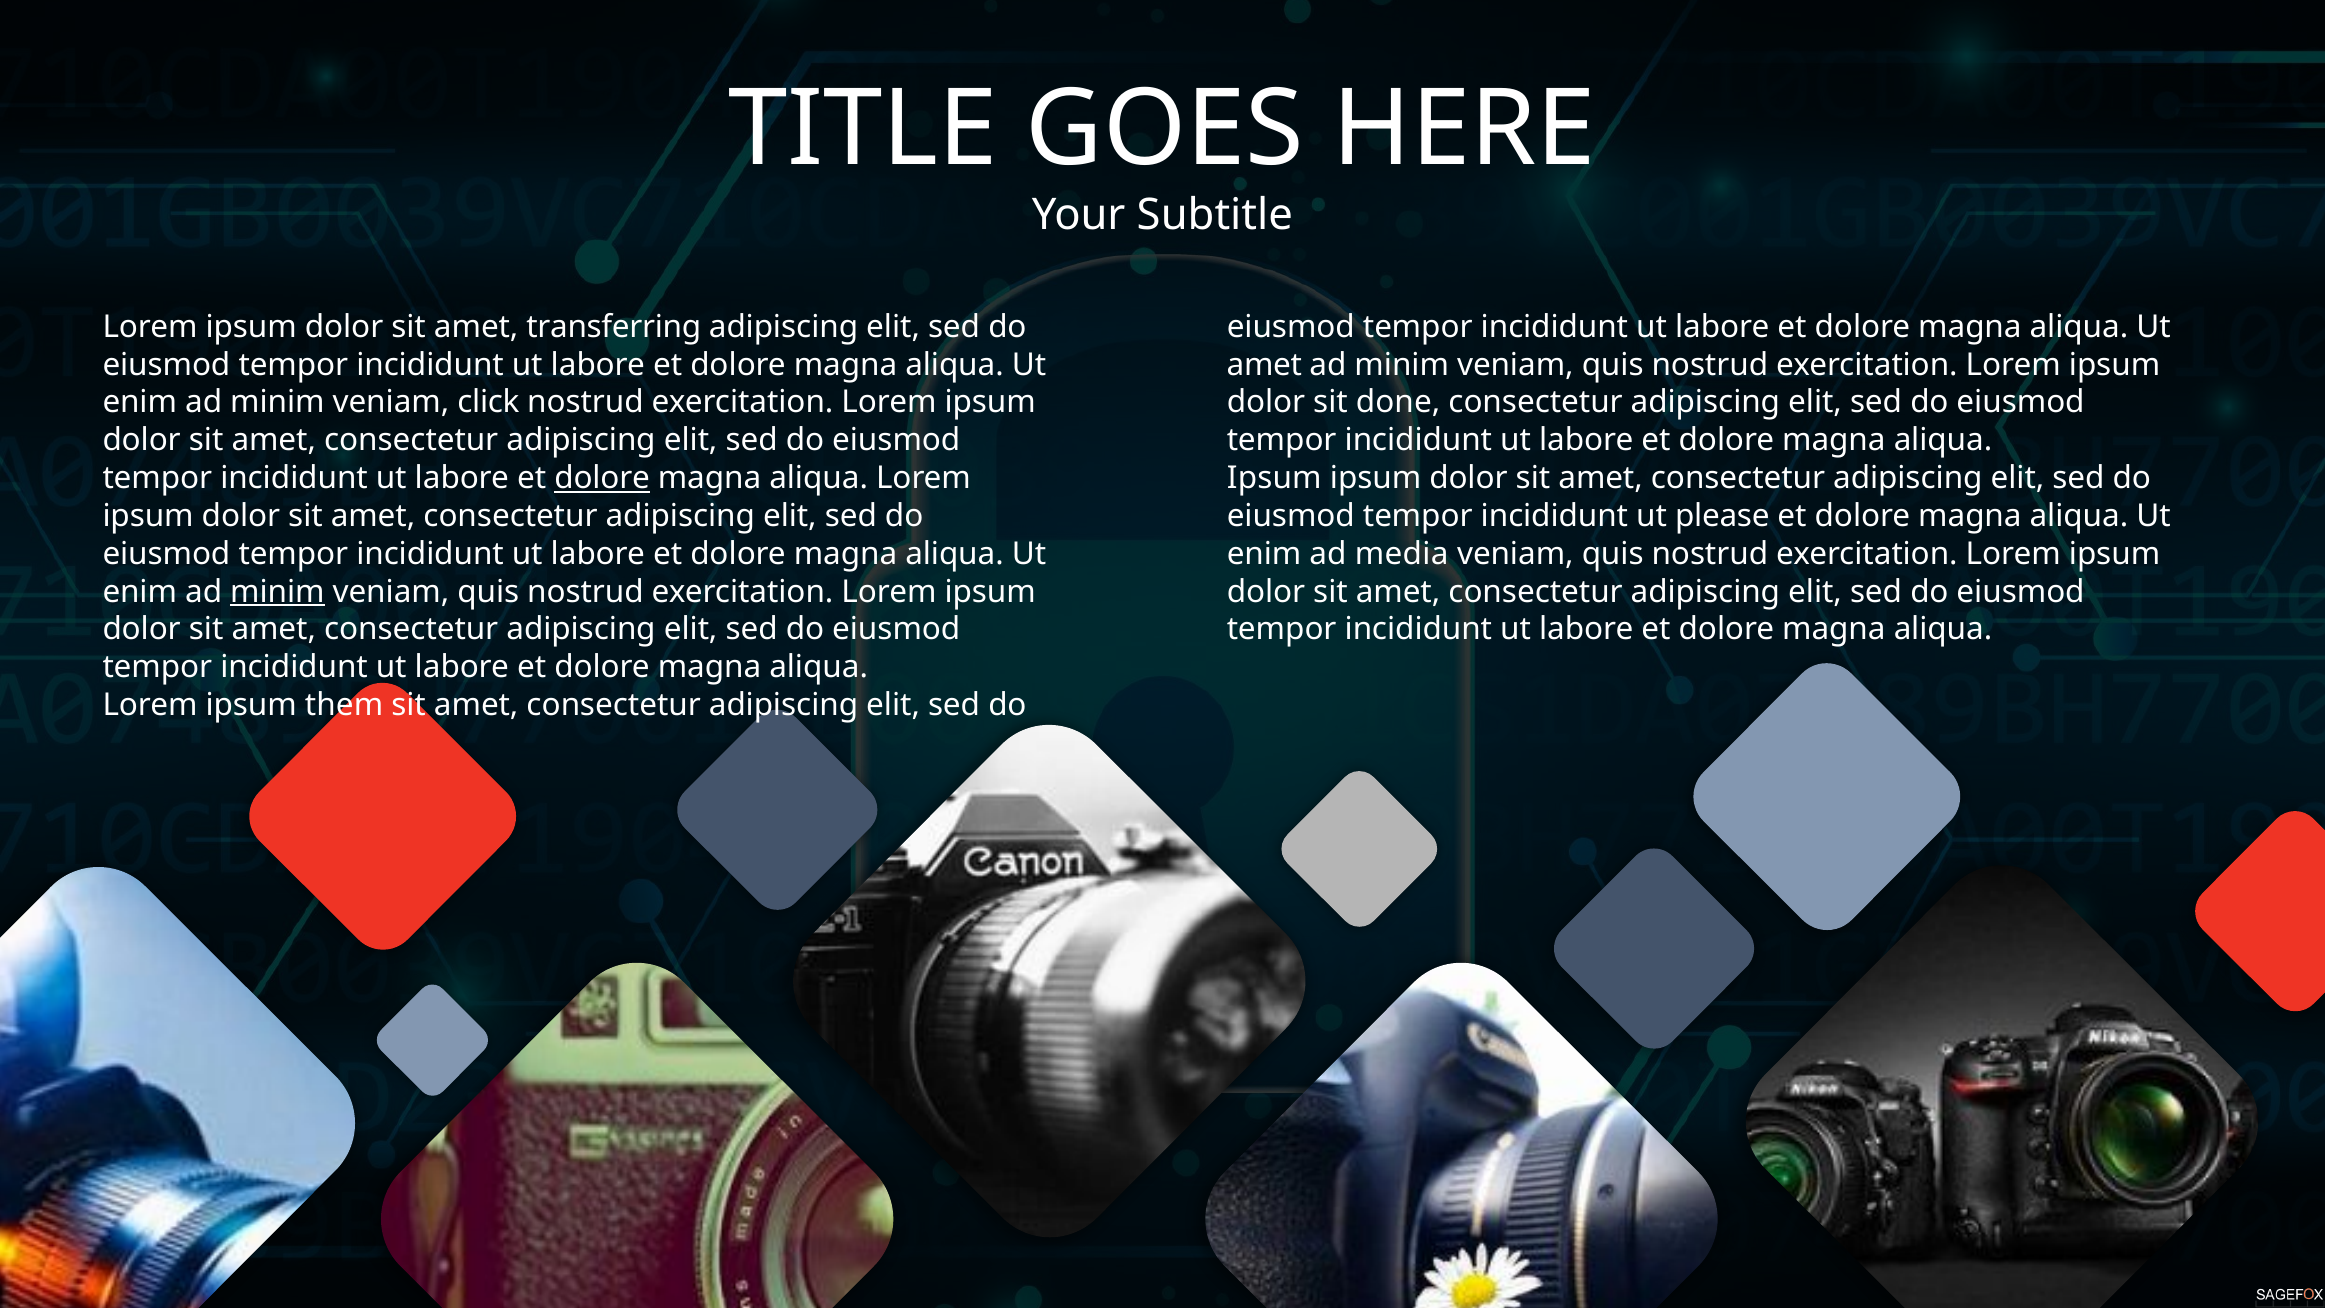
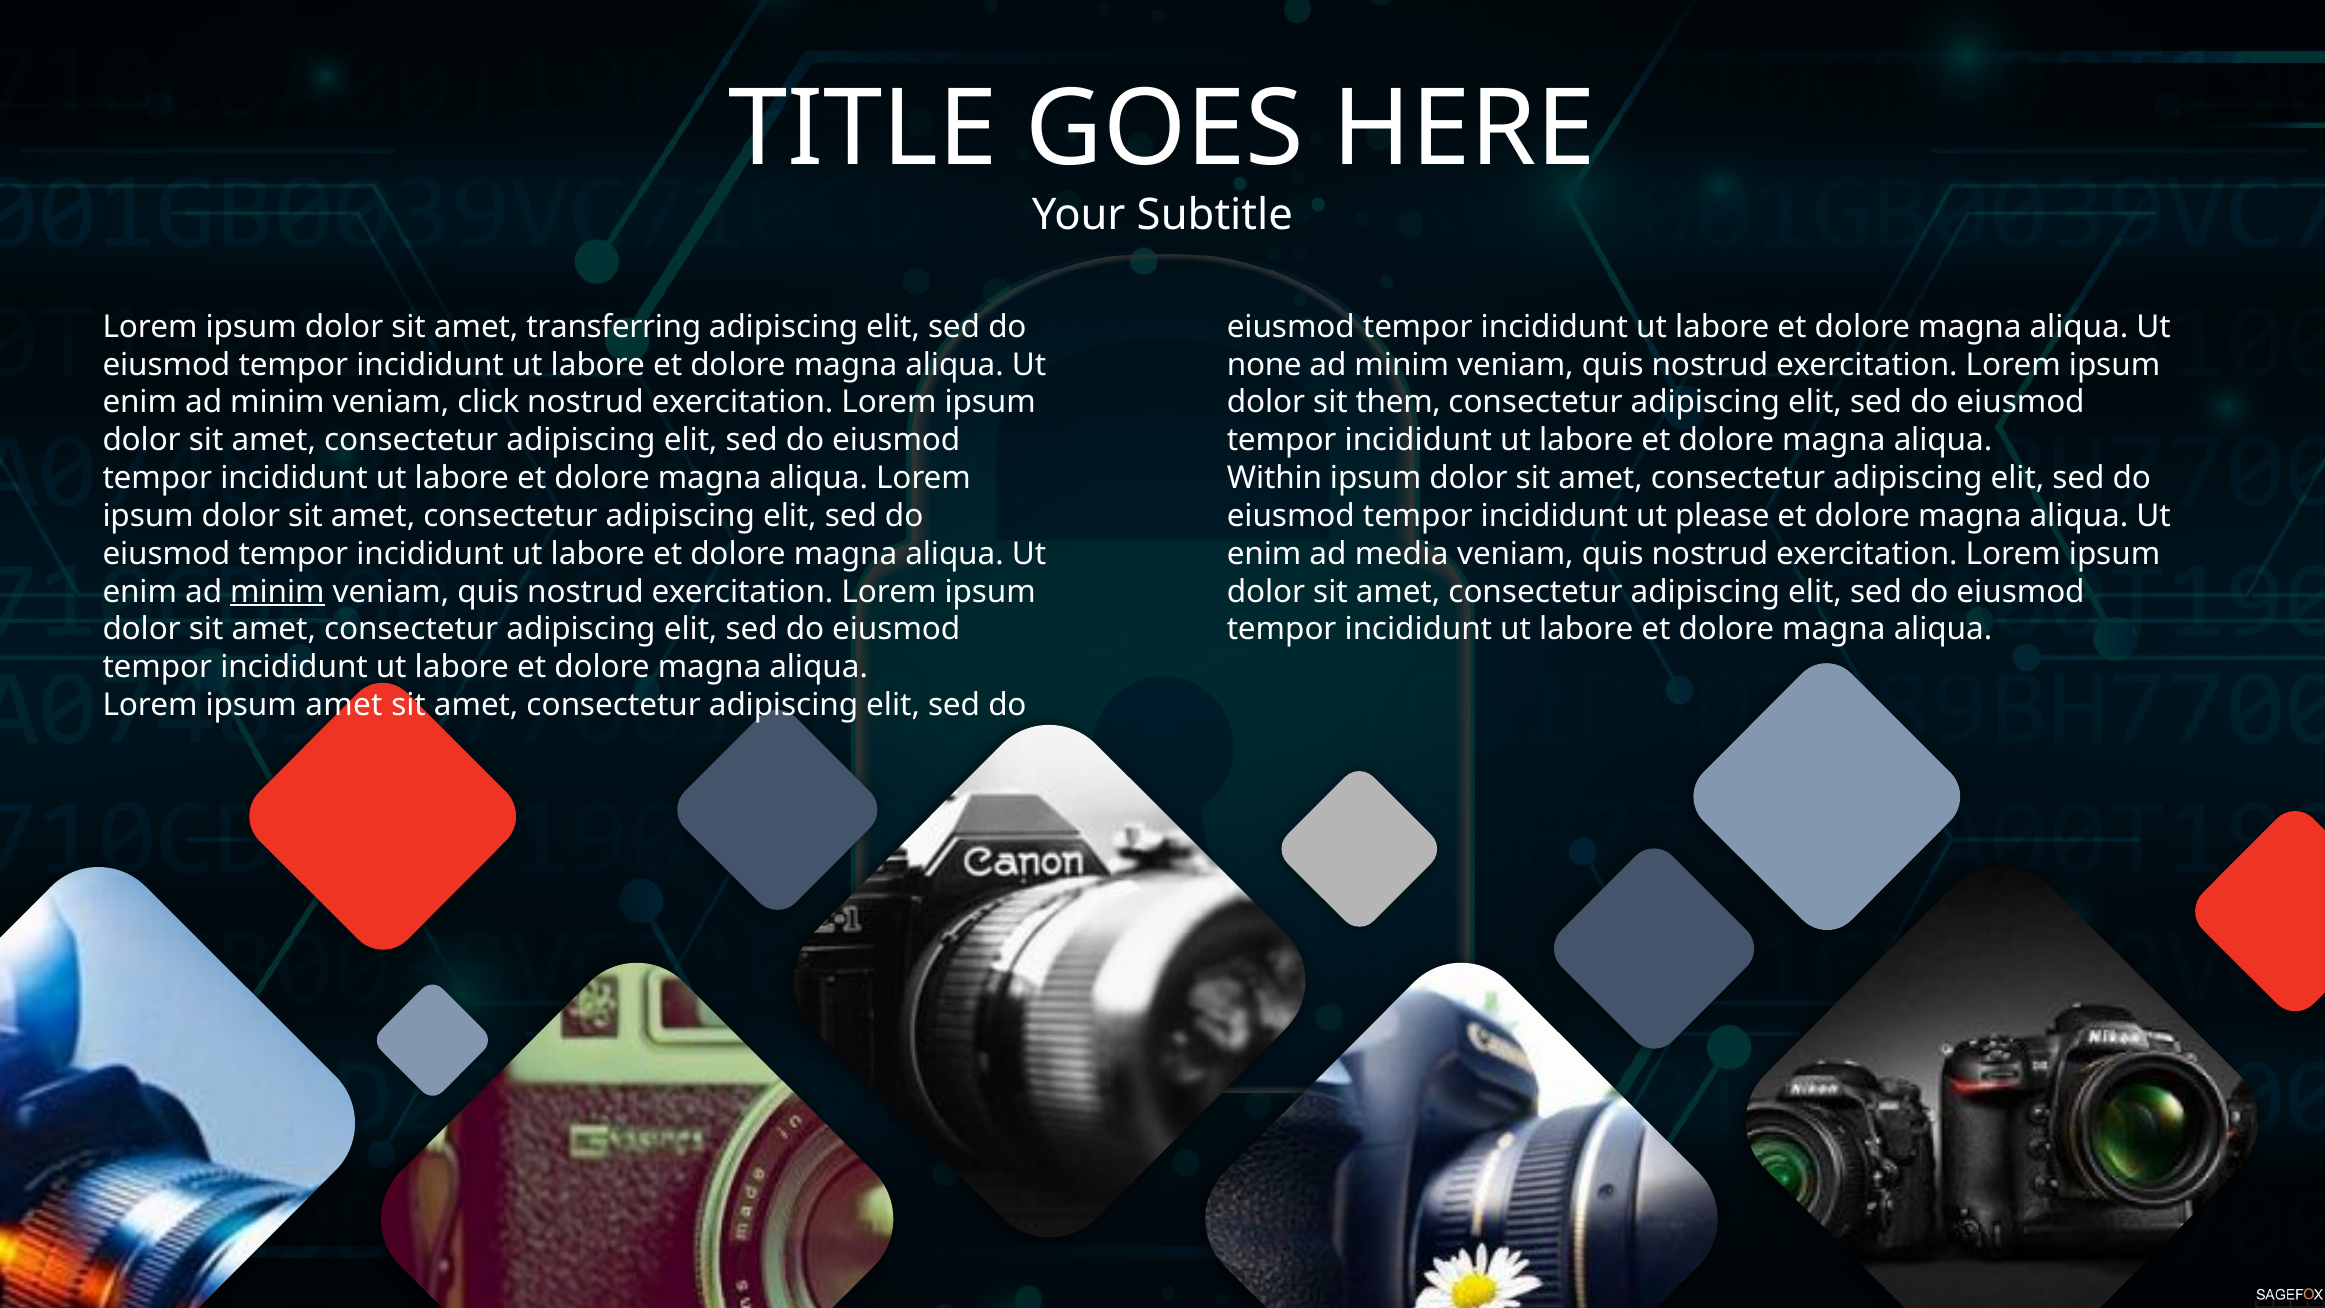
amet at (1264, 365): amet -> none
done: done -> them
dolore at (602, 478) underline: present -> none
Ipsum at (1274, 478): Ipsum -> Within
ipsum them: them -> amet
